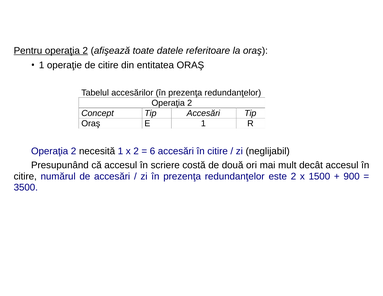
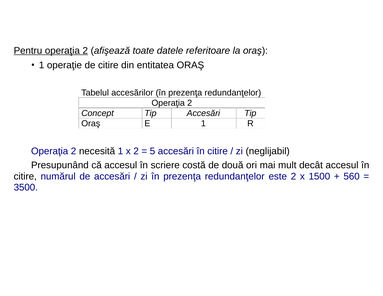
6: 6 -> 5
900: 900 -> 560
